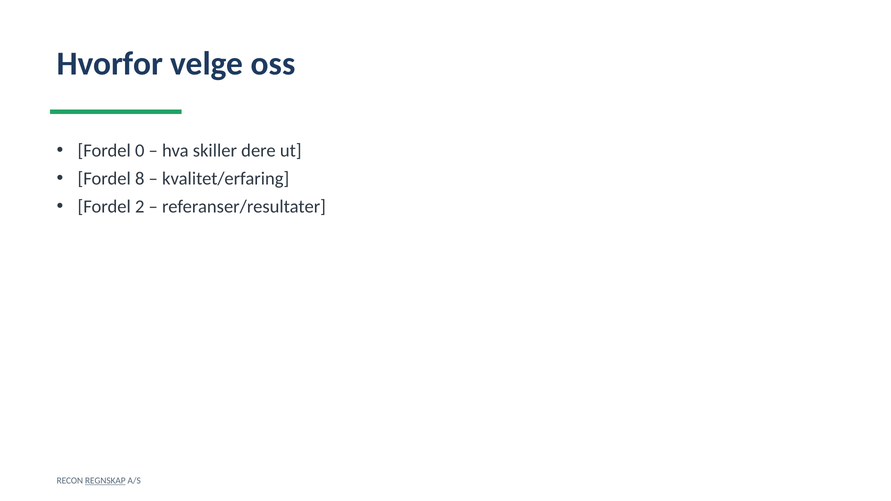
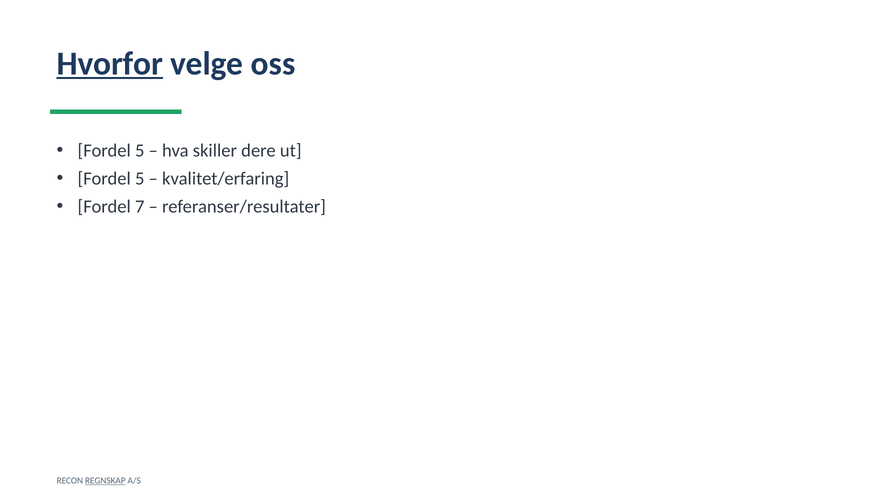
Hvorfor underline: none -> present
0 at (140, 151): 0 -> 5
8 at (140, 179): 8 -> 5
2: 2 -> 7
